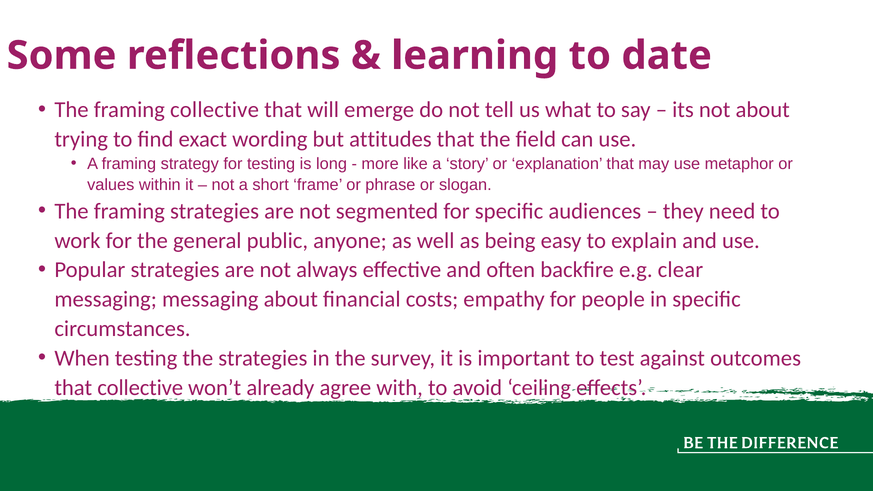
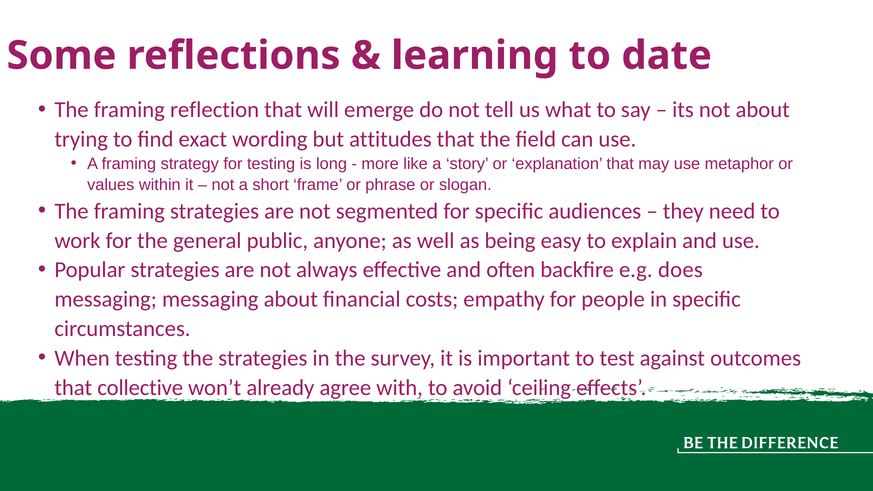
framing collective: collective -> reflection
clear: clear -> does
